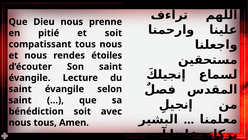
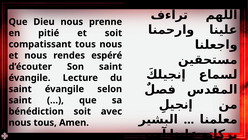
étoiles: étoiles -> espéré
